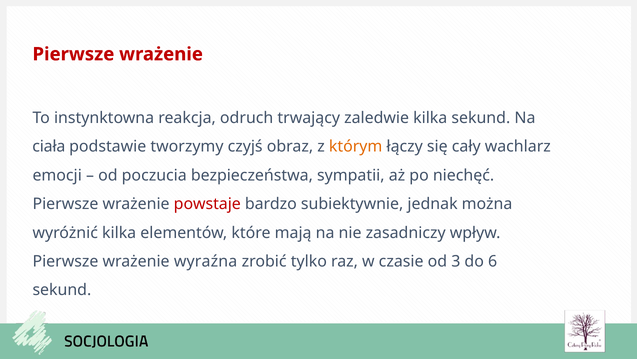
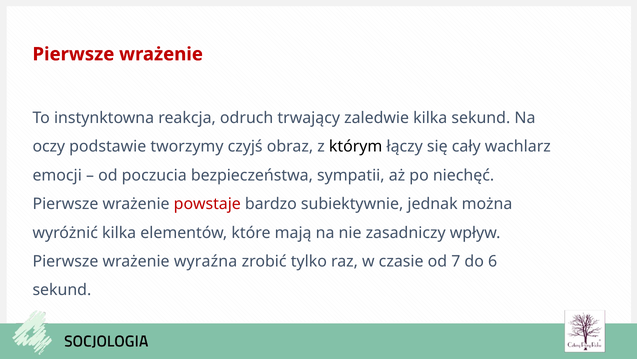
ciała: ciała -> oczy
którym colour: orange -> black
3: 3 -> 7
